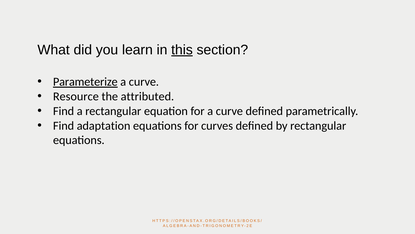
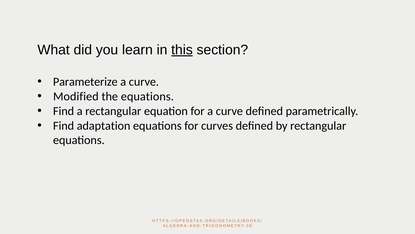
Parameterize underline: present -> none
Resource: Resource -> Modified
the attributed: attributed -> equations
